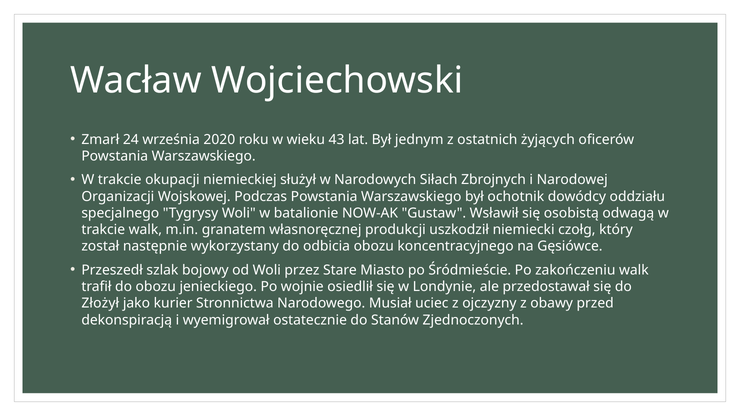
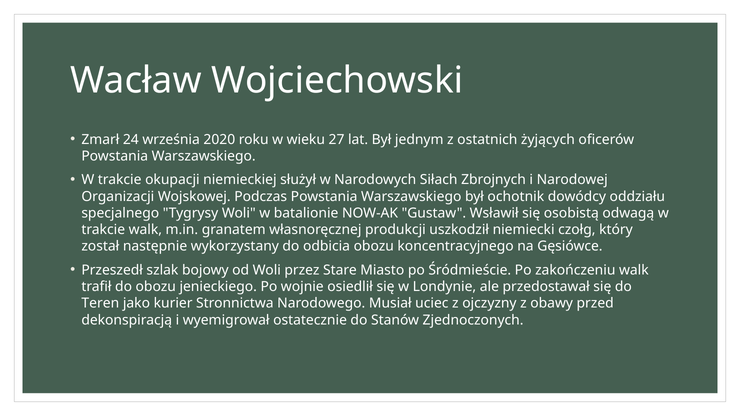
43: 43 -> 27
Złożył: Złożył -> Teren
